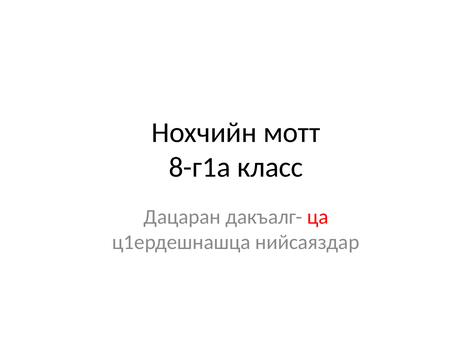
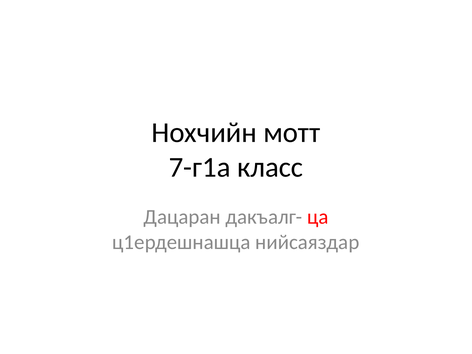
8-г1а: 8-г1а -> 7-г1а
